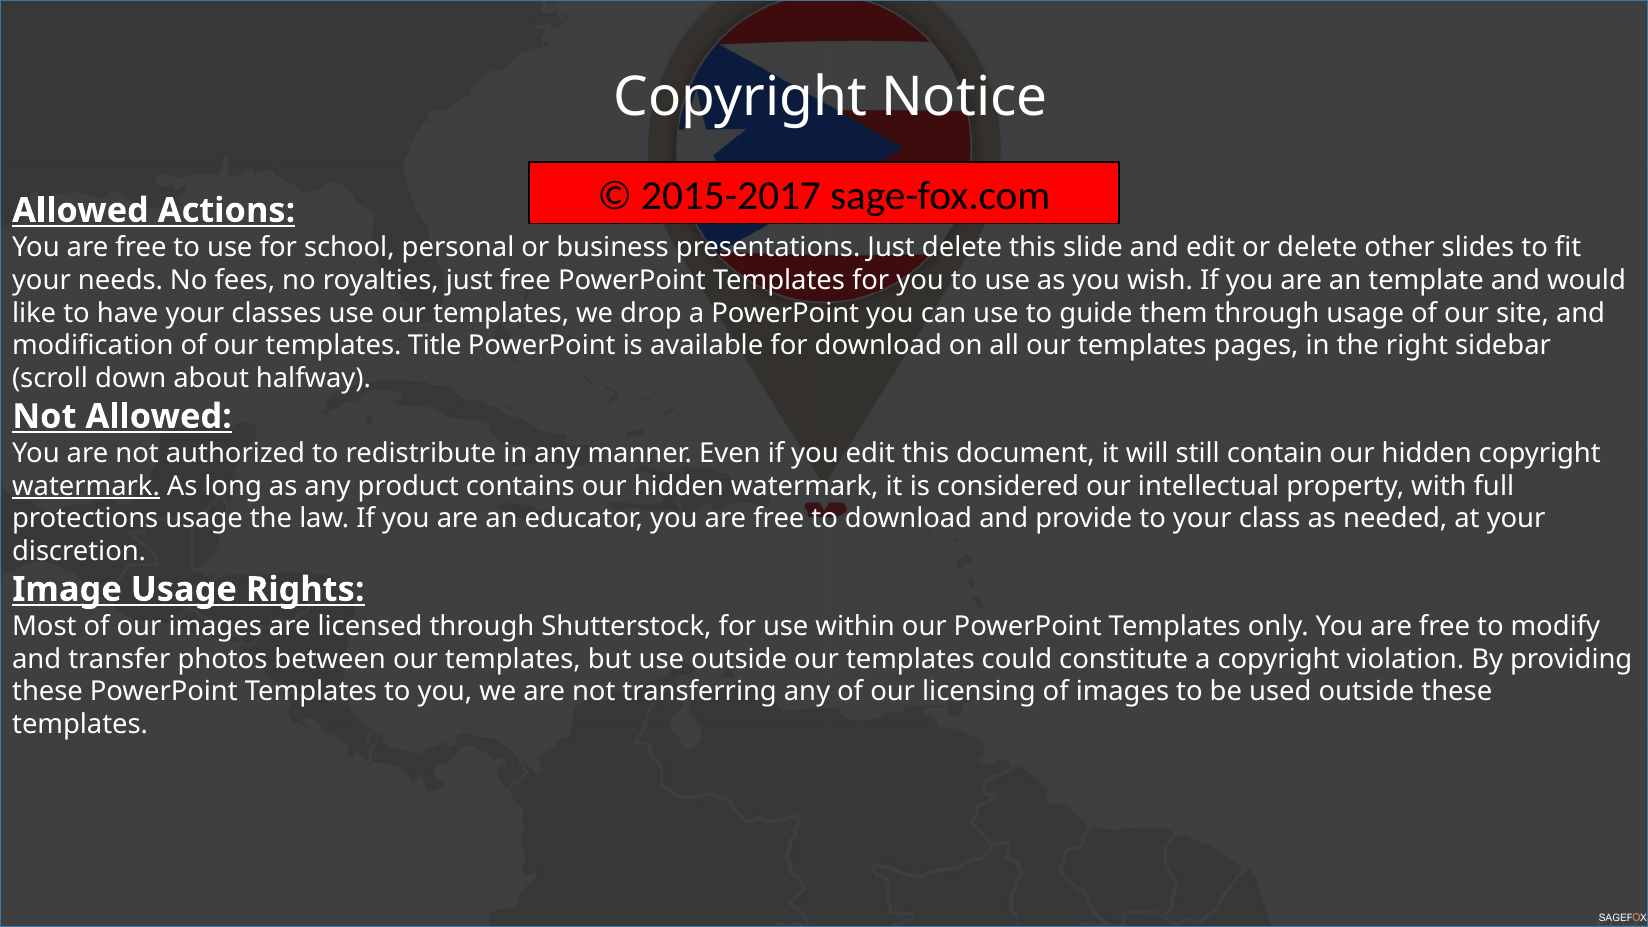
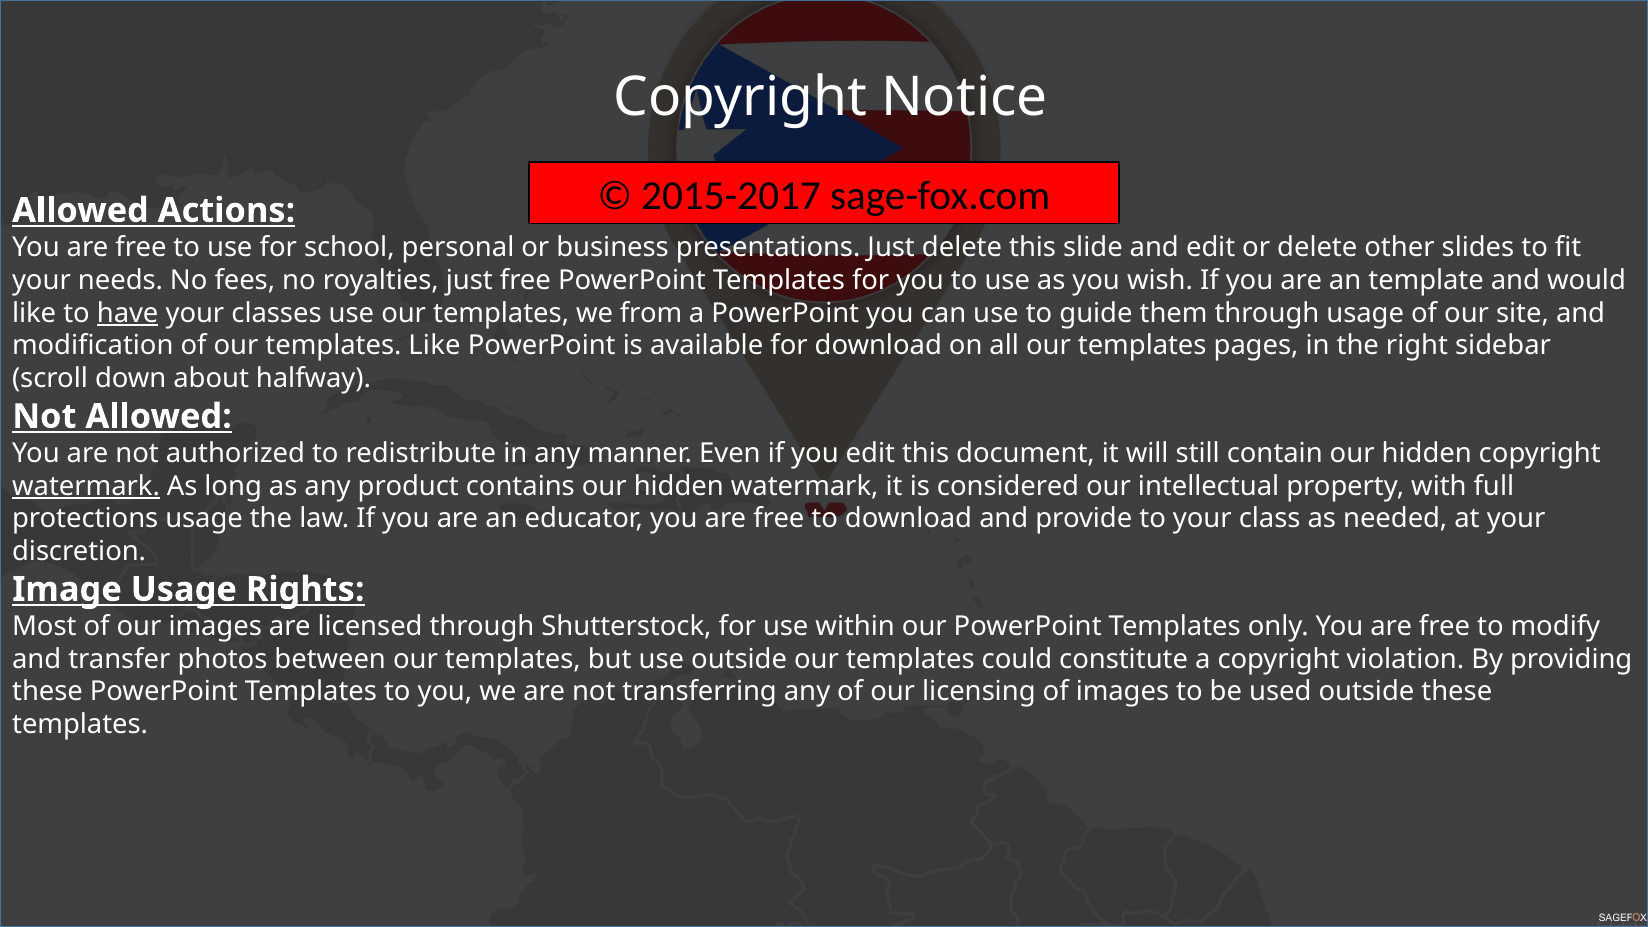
have underline: none -> present
drop: drop -> from
templates Title: Title -> Like
